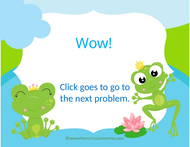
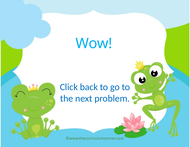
goes: goes -> back
